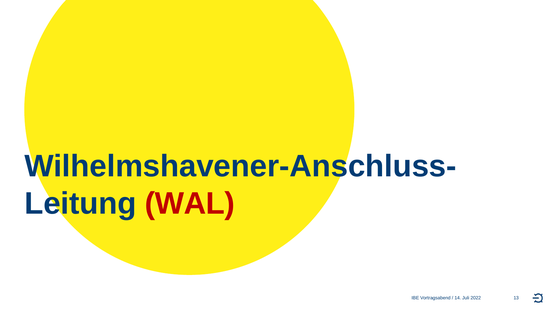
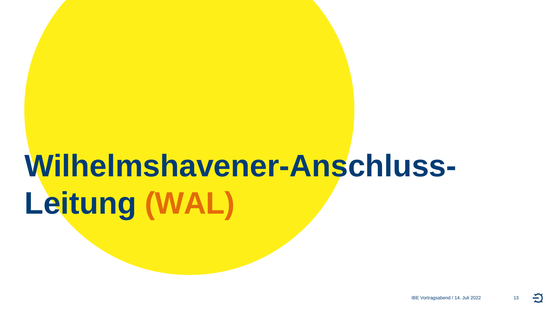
WAL colour: red -> orange
